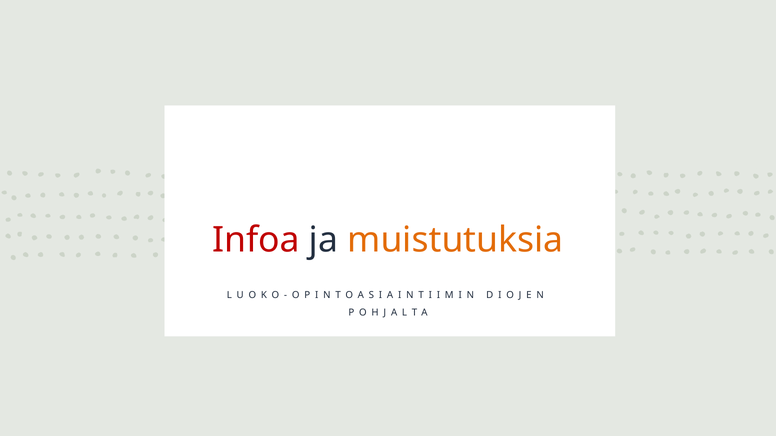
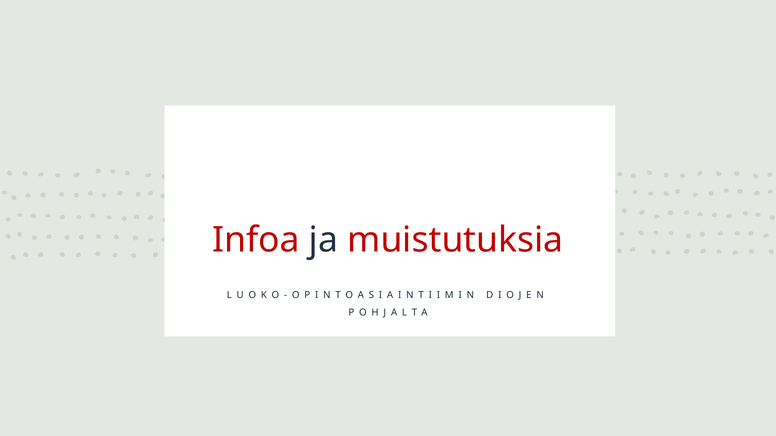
muistutuksia colour: orange -> red
